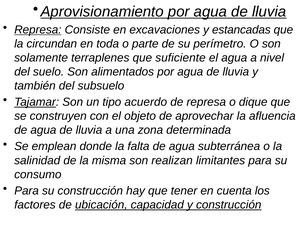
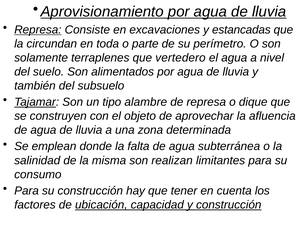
suficiente: suficiente -> vertedero
acuerdo: acuerdo -> alambre
